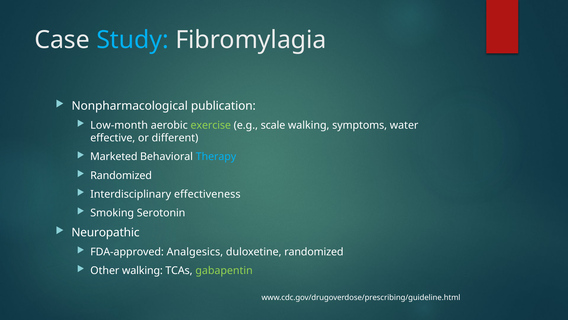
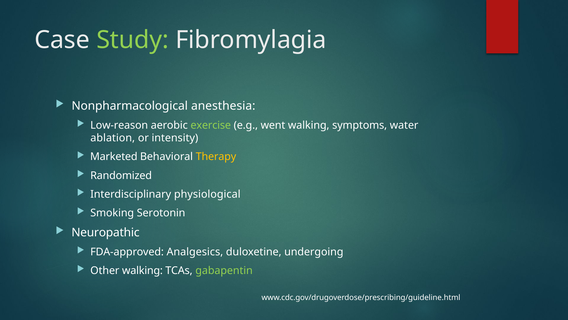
Study colour: light blue -> light green
publication: publication -> anesthesia
Low-month: Low-month -> Low-reason
scale: scale -> went
effective: effective -> ablation
different: different -> intensity
Therapy colour: light blue -> yellow
effectiveness: effectiveness -> physiological
duloxetine randomized: randomized -> undergoing
